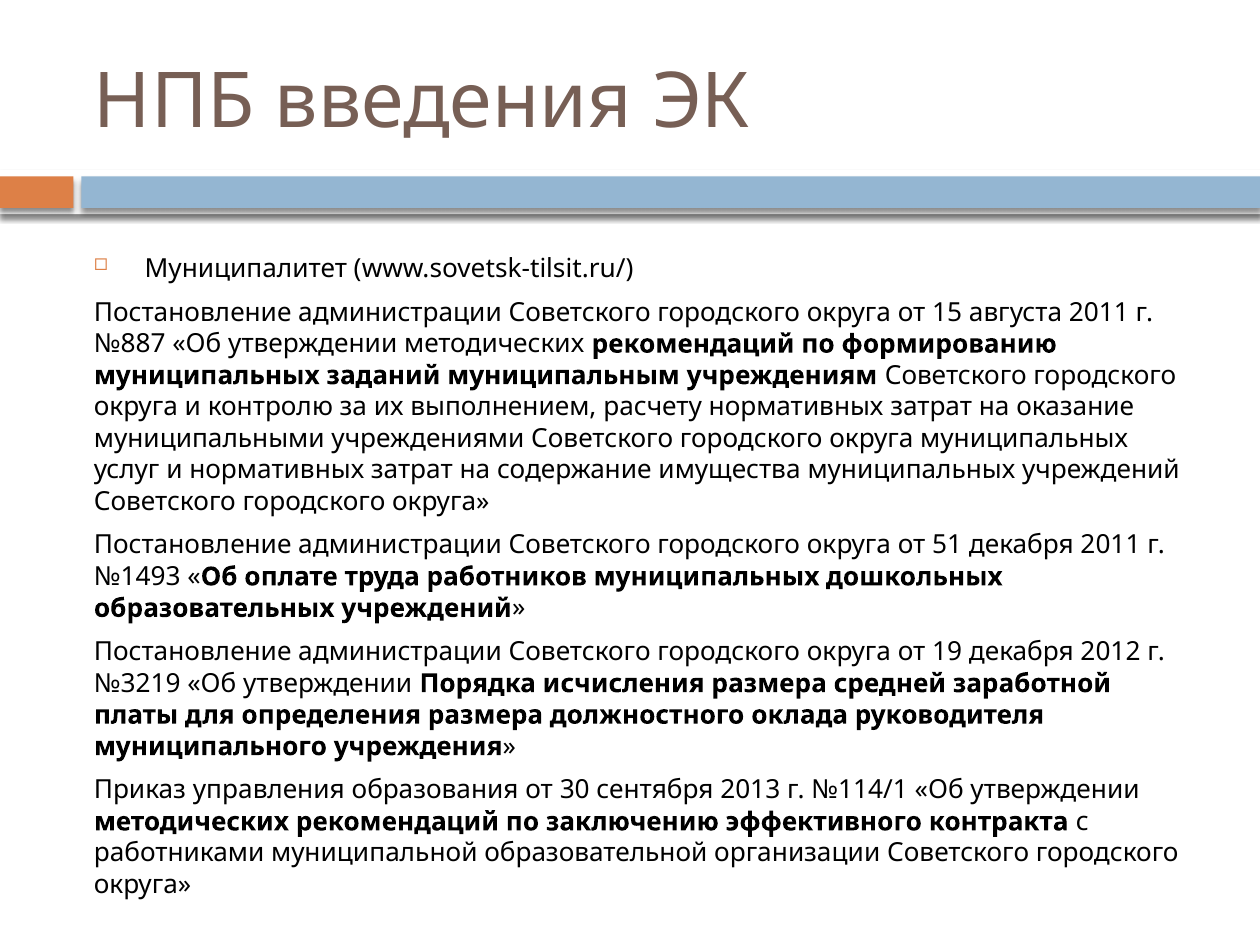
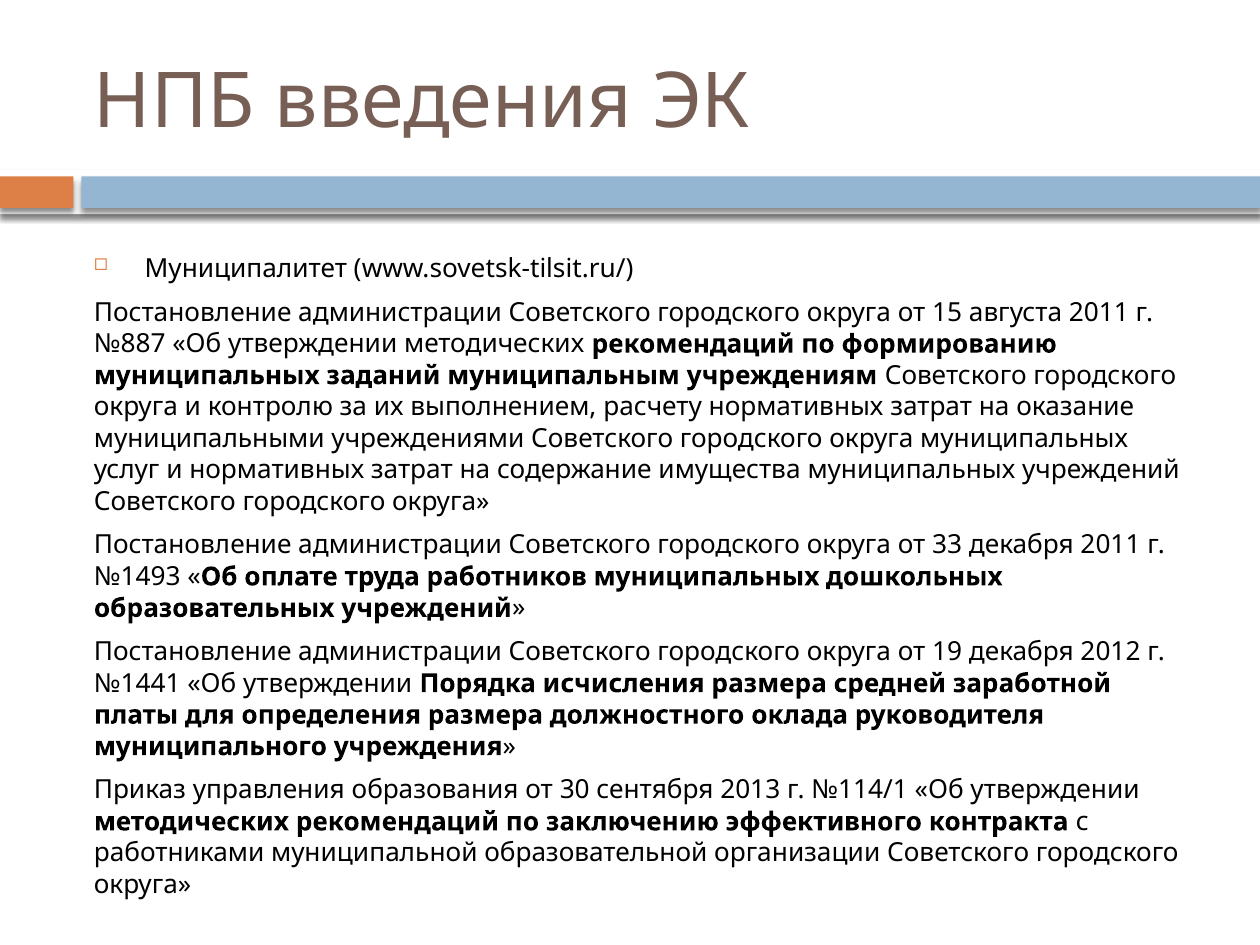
51: 51 -> 33
№3219: №3219 -> №1441
